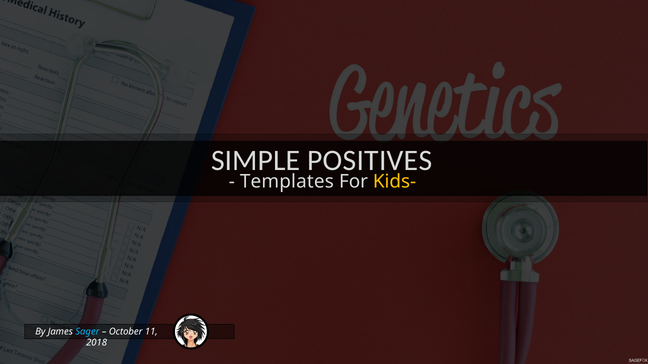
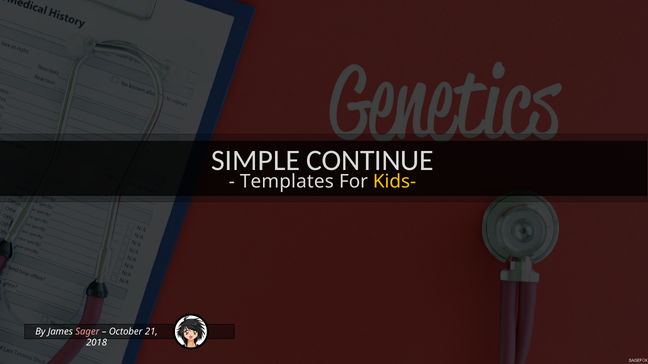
POSITIVES: POSITIVES -> CONTINUE
Sager colour: light blue -> pink
11: 11 -> 21
